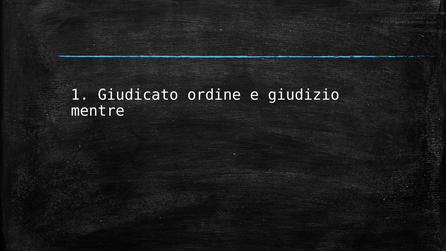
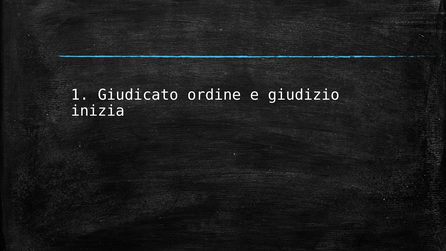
mentre: mentre -> inizia
